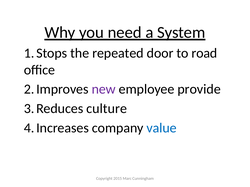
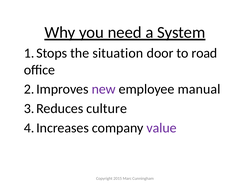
repeated: repeated -> situation
provide: provide -> manual
value colour: blue -> purple
